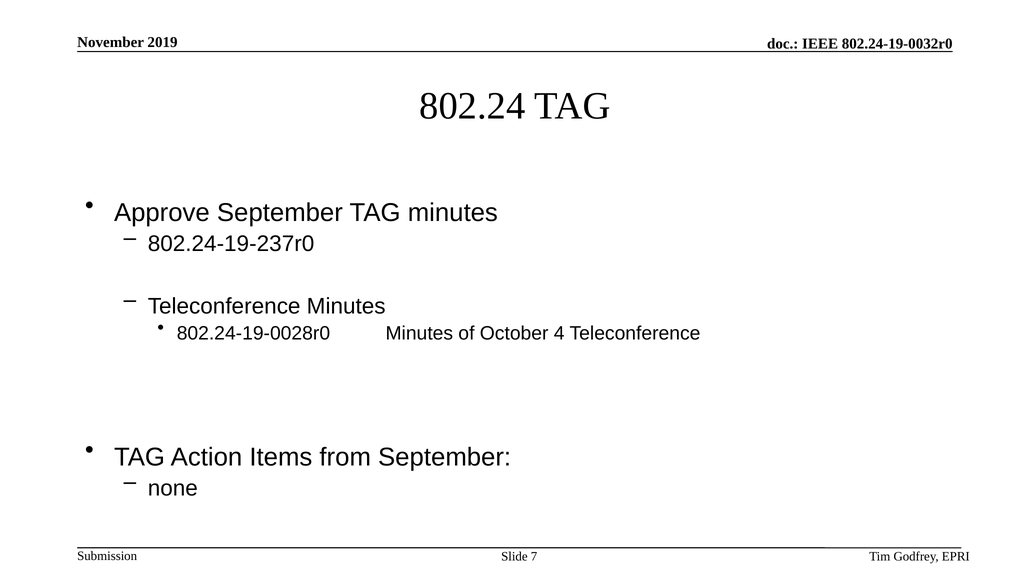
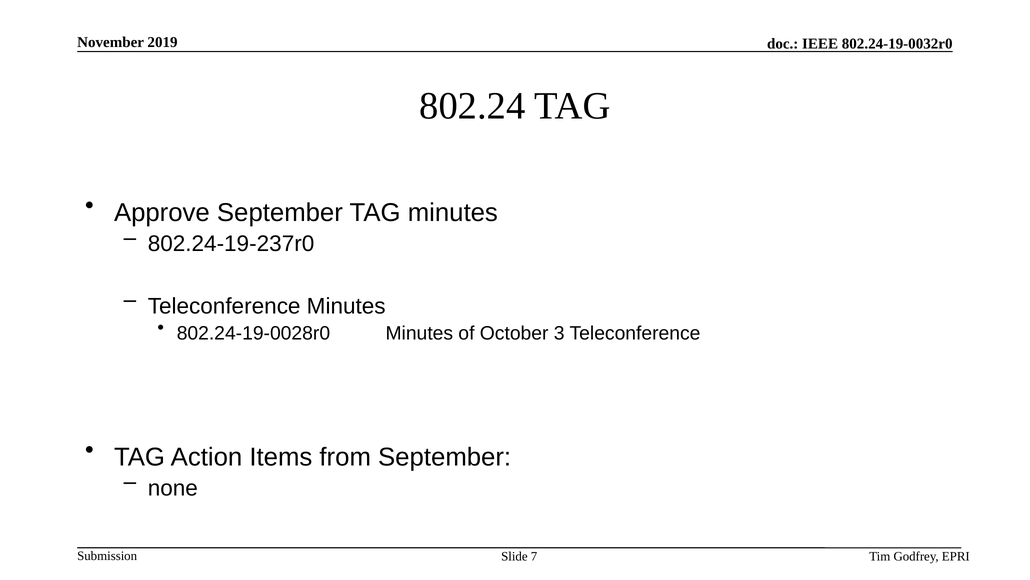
4: 4 -> 3
